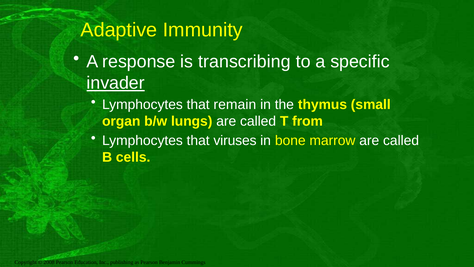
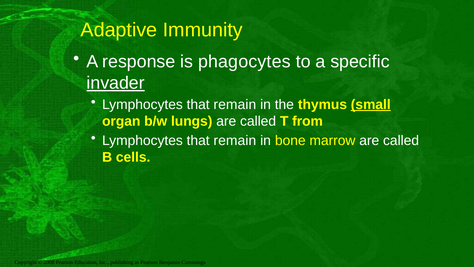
transcribing: transcribing -> phagocytes
small underline: none -> present
viruses at (235, 140): viruses -> remain
